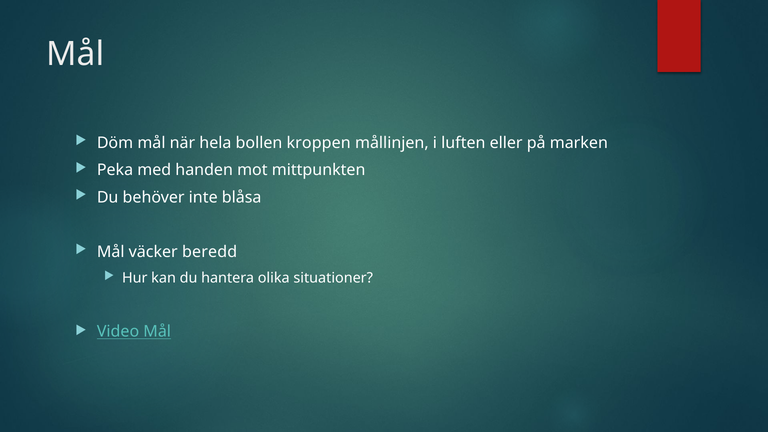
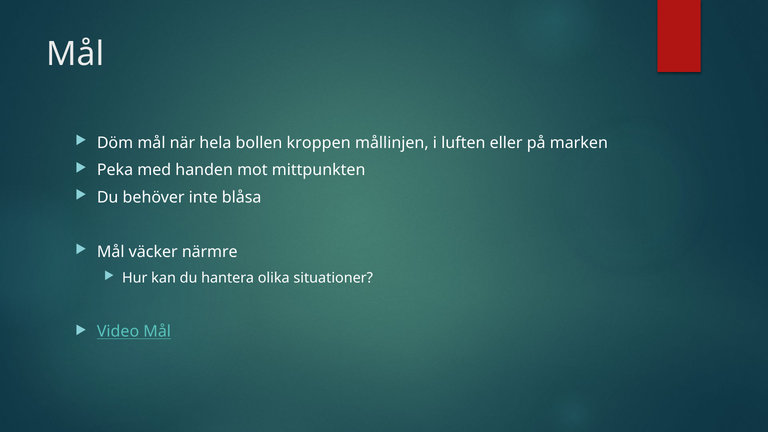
beredd: beredd -> närmre
